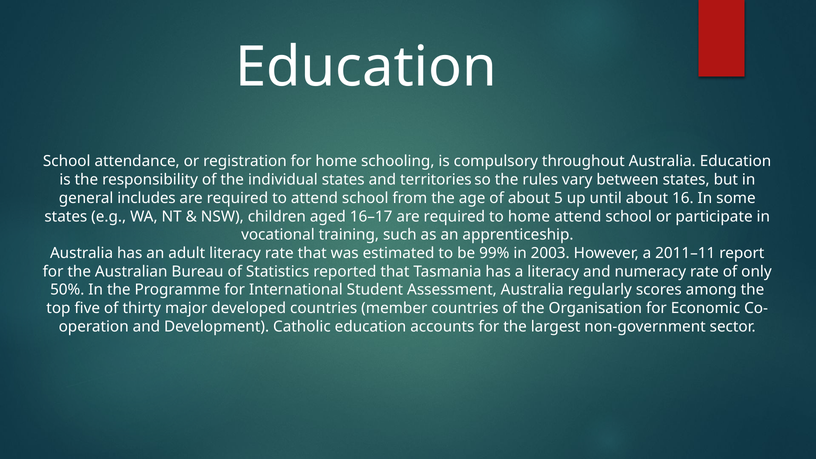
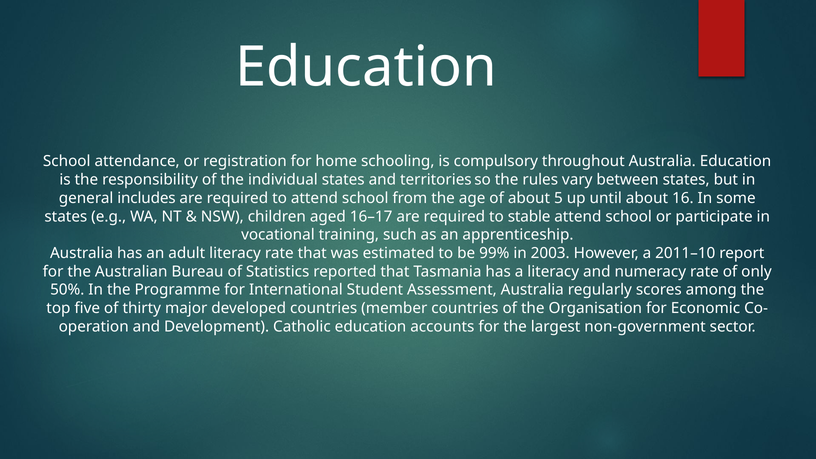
to home: home -> stable
2011–11: 2011–11 -> 2011–10
